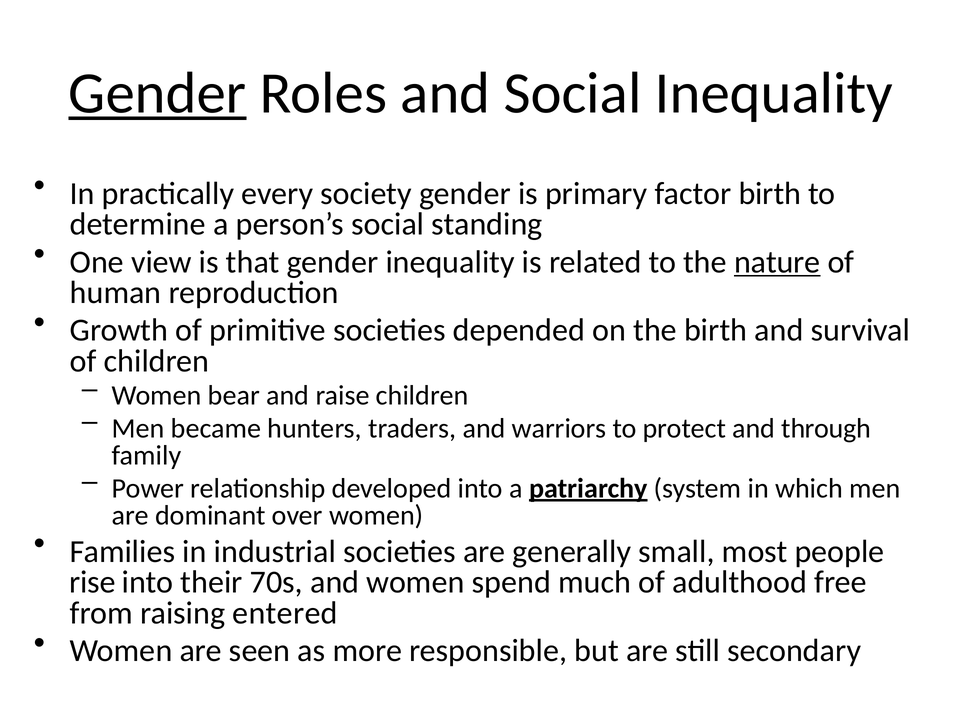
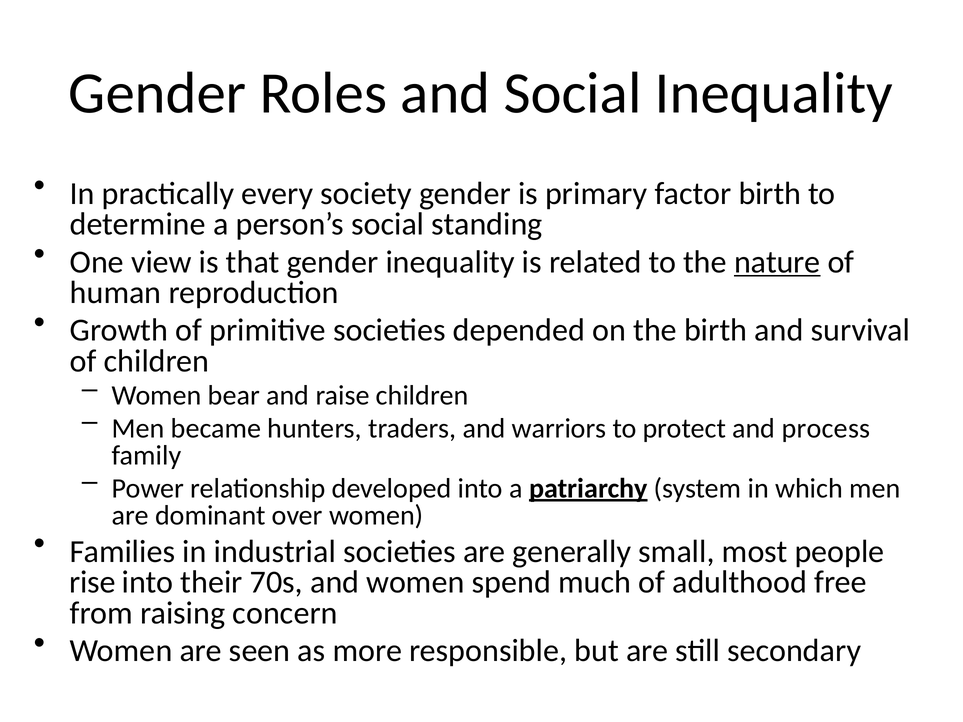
Gender at (157, 93) underline: present -> none
through: through -> process
entered: entered -> concern
